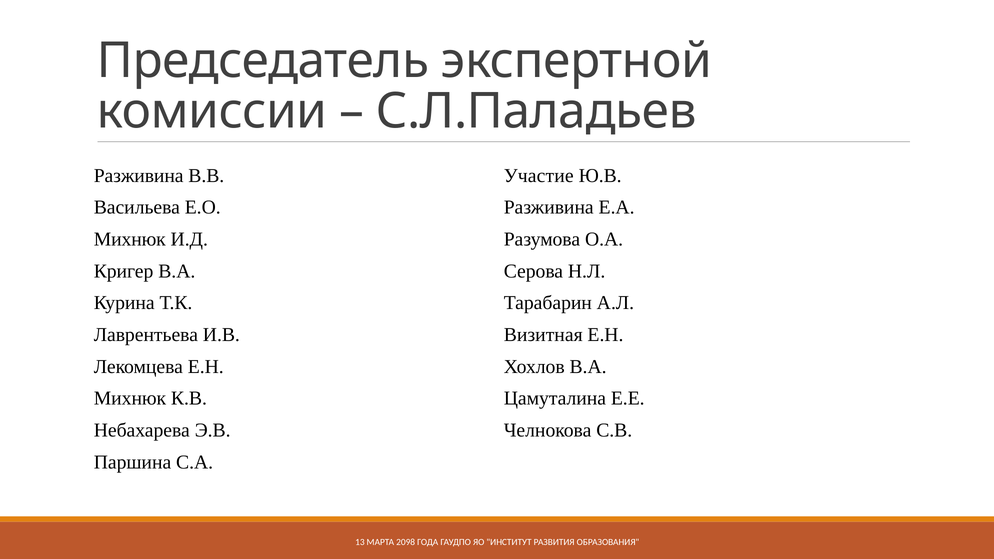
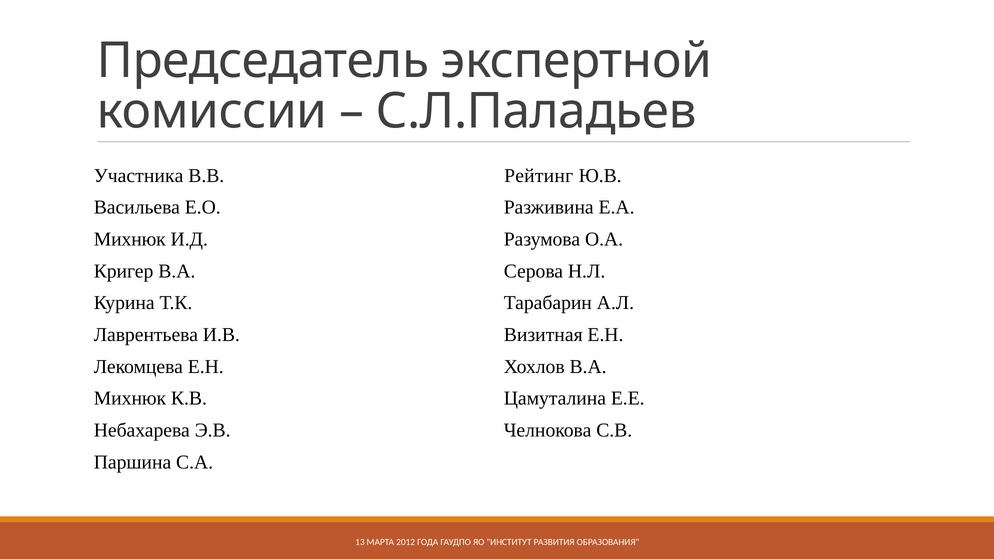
Разживина at (139, 176): Разживина -> Участника
Участие: Участие -> Рейтинг
2098: 2098 -> 2012
